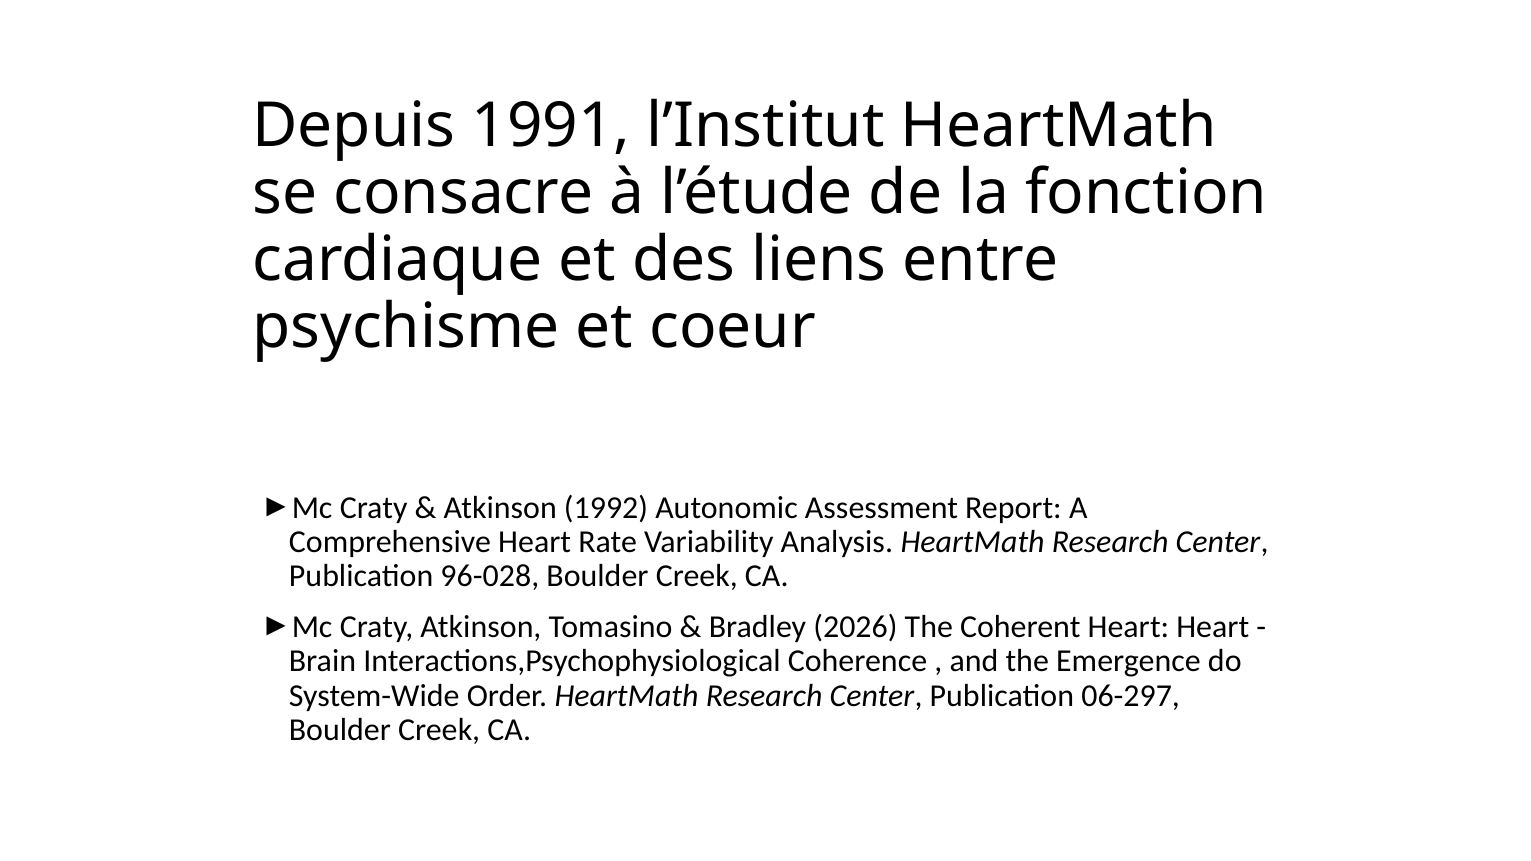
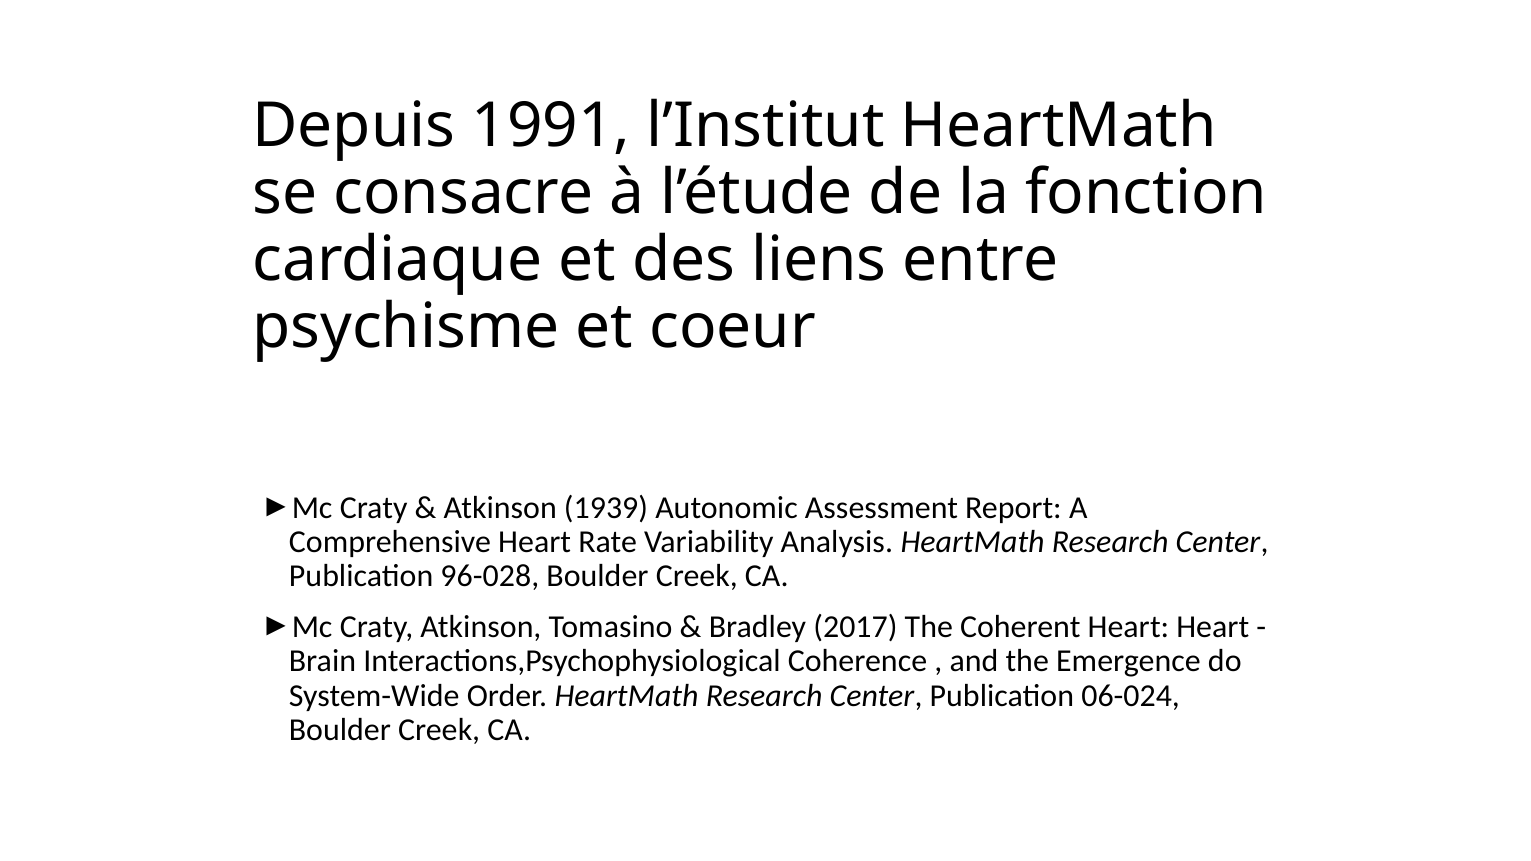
1992: 1992 -> 1939
2026: 2026 -> 2017
06-297: 06-297 -> 06-024
